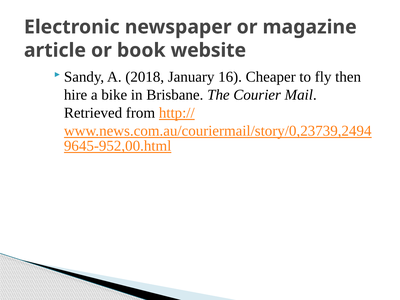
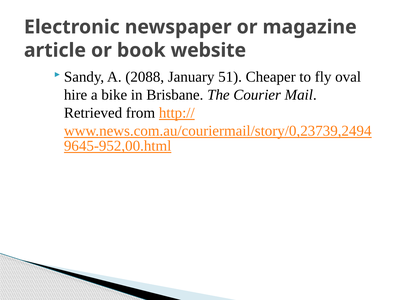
2018: 2018 -> 2088
16: 16 -> 51
then: then -> oval
